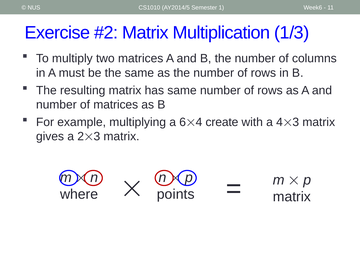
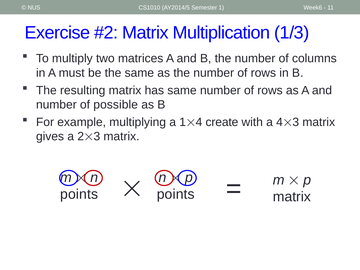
of matrices: matrices -> possible
a 6: 6 -> 1
where at (79, 194): where -> points
